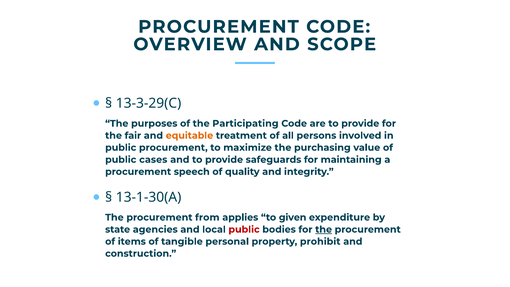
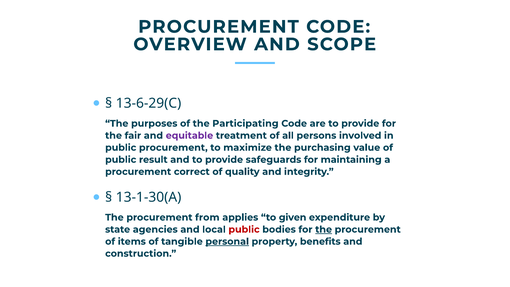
13-3-29(C: 13-3-29(C -> 13-6-29(C
equitable colour: orange -> purple
cases: cases -> result
speech: speech -> correct
personal underline: none -> present
prohibit: prohibit -> benefits
